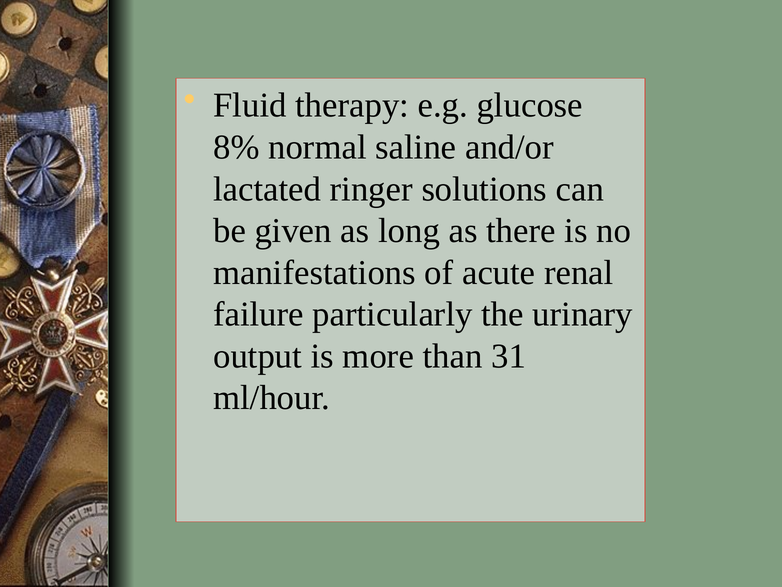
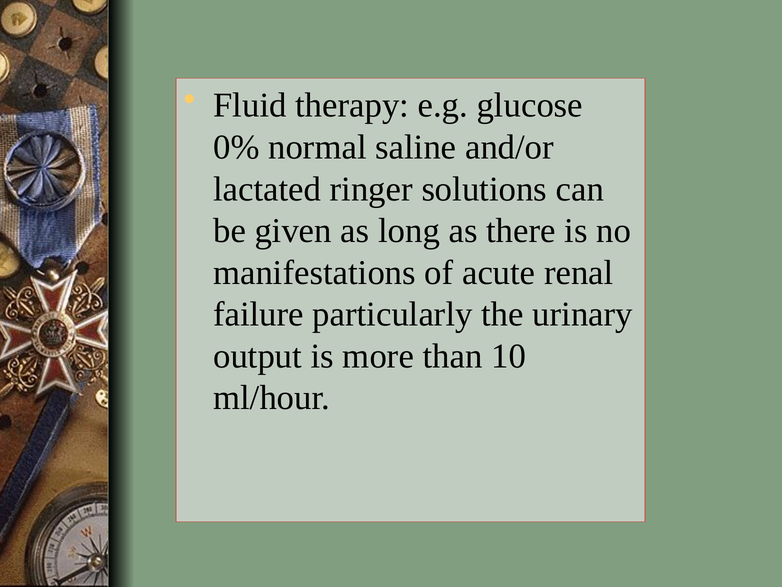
8%: 8% -> 0%
31: 31 -> 10
